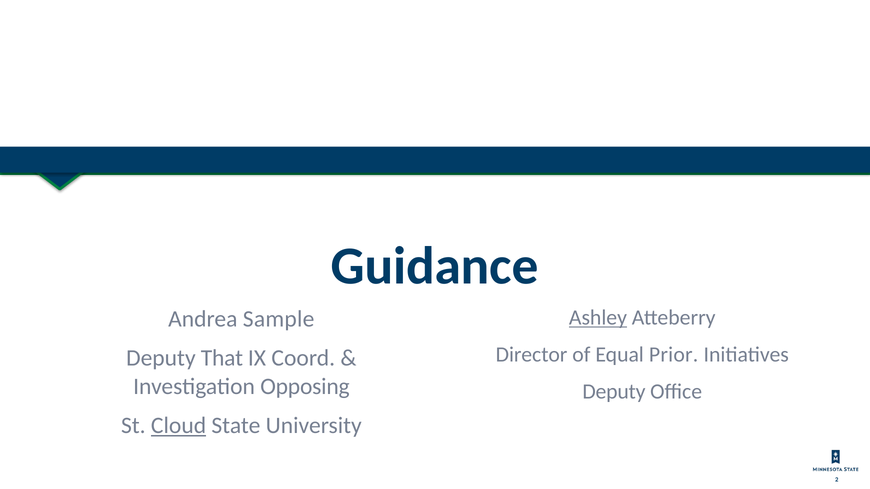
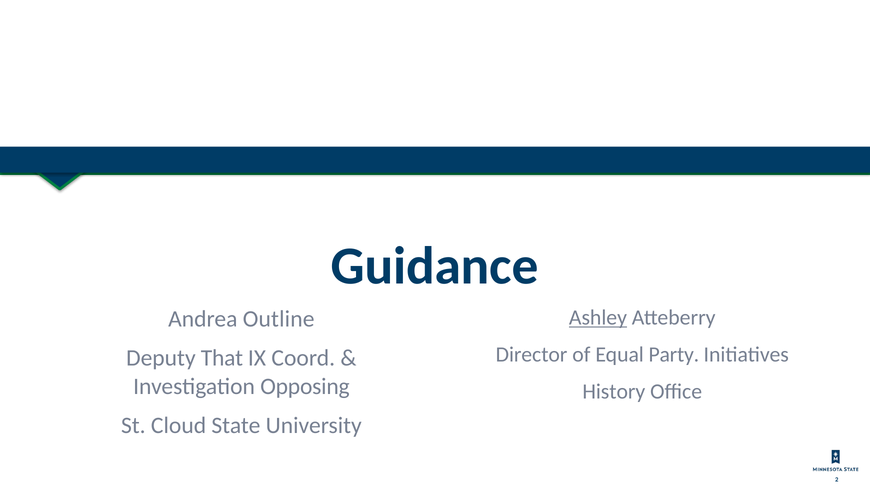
Sample: Sample -> Outline
Prior: Prior -> Party
Deputy at (614, 392): Deputy -> History
Cloud underline: present -> none
